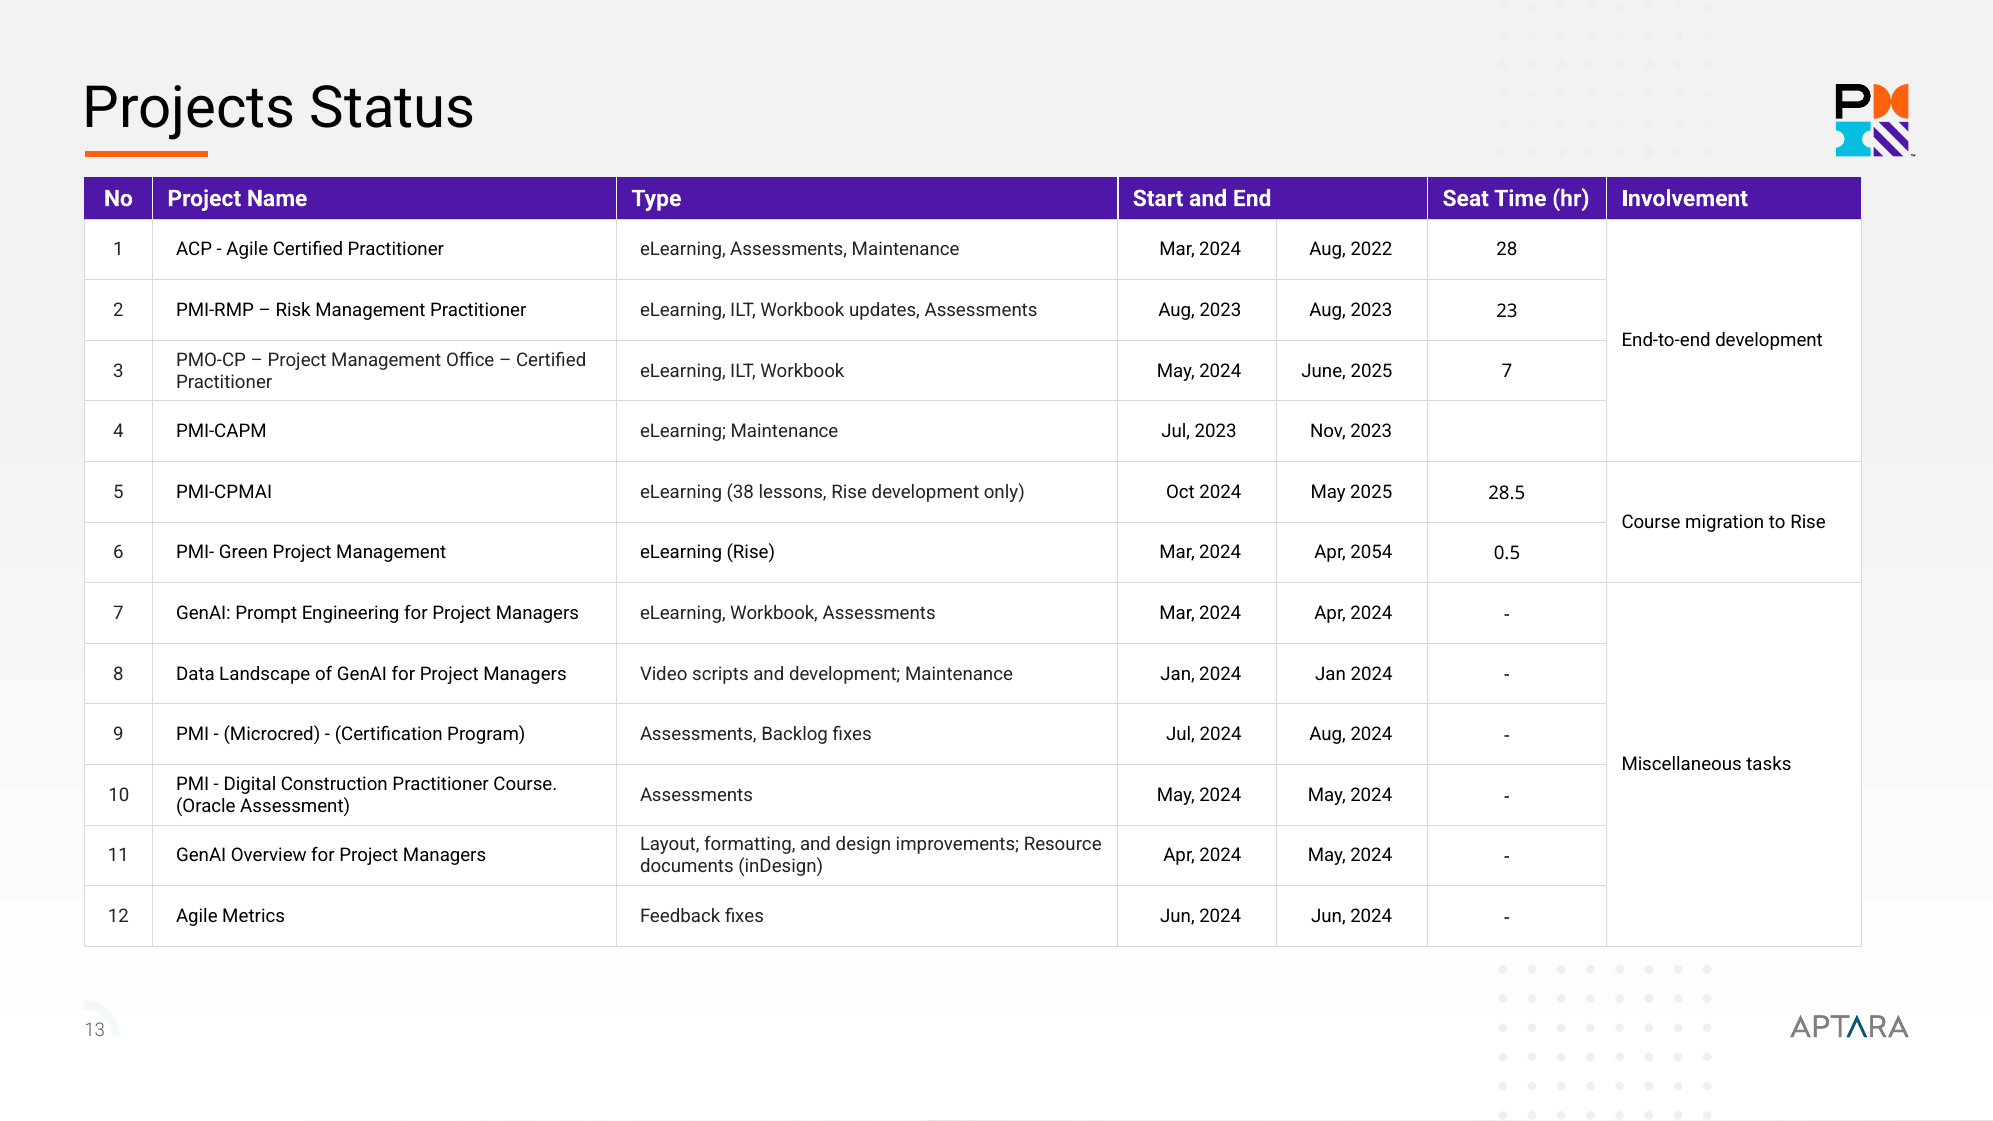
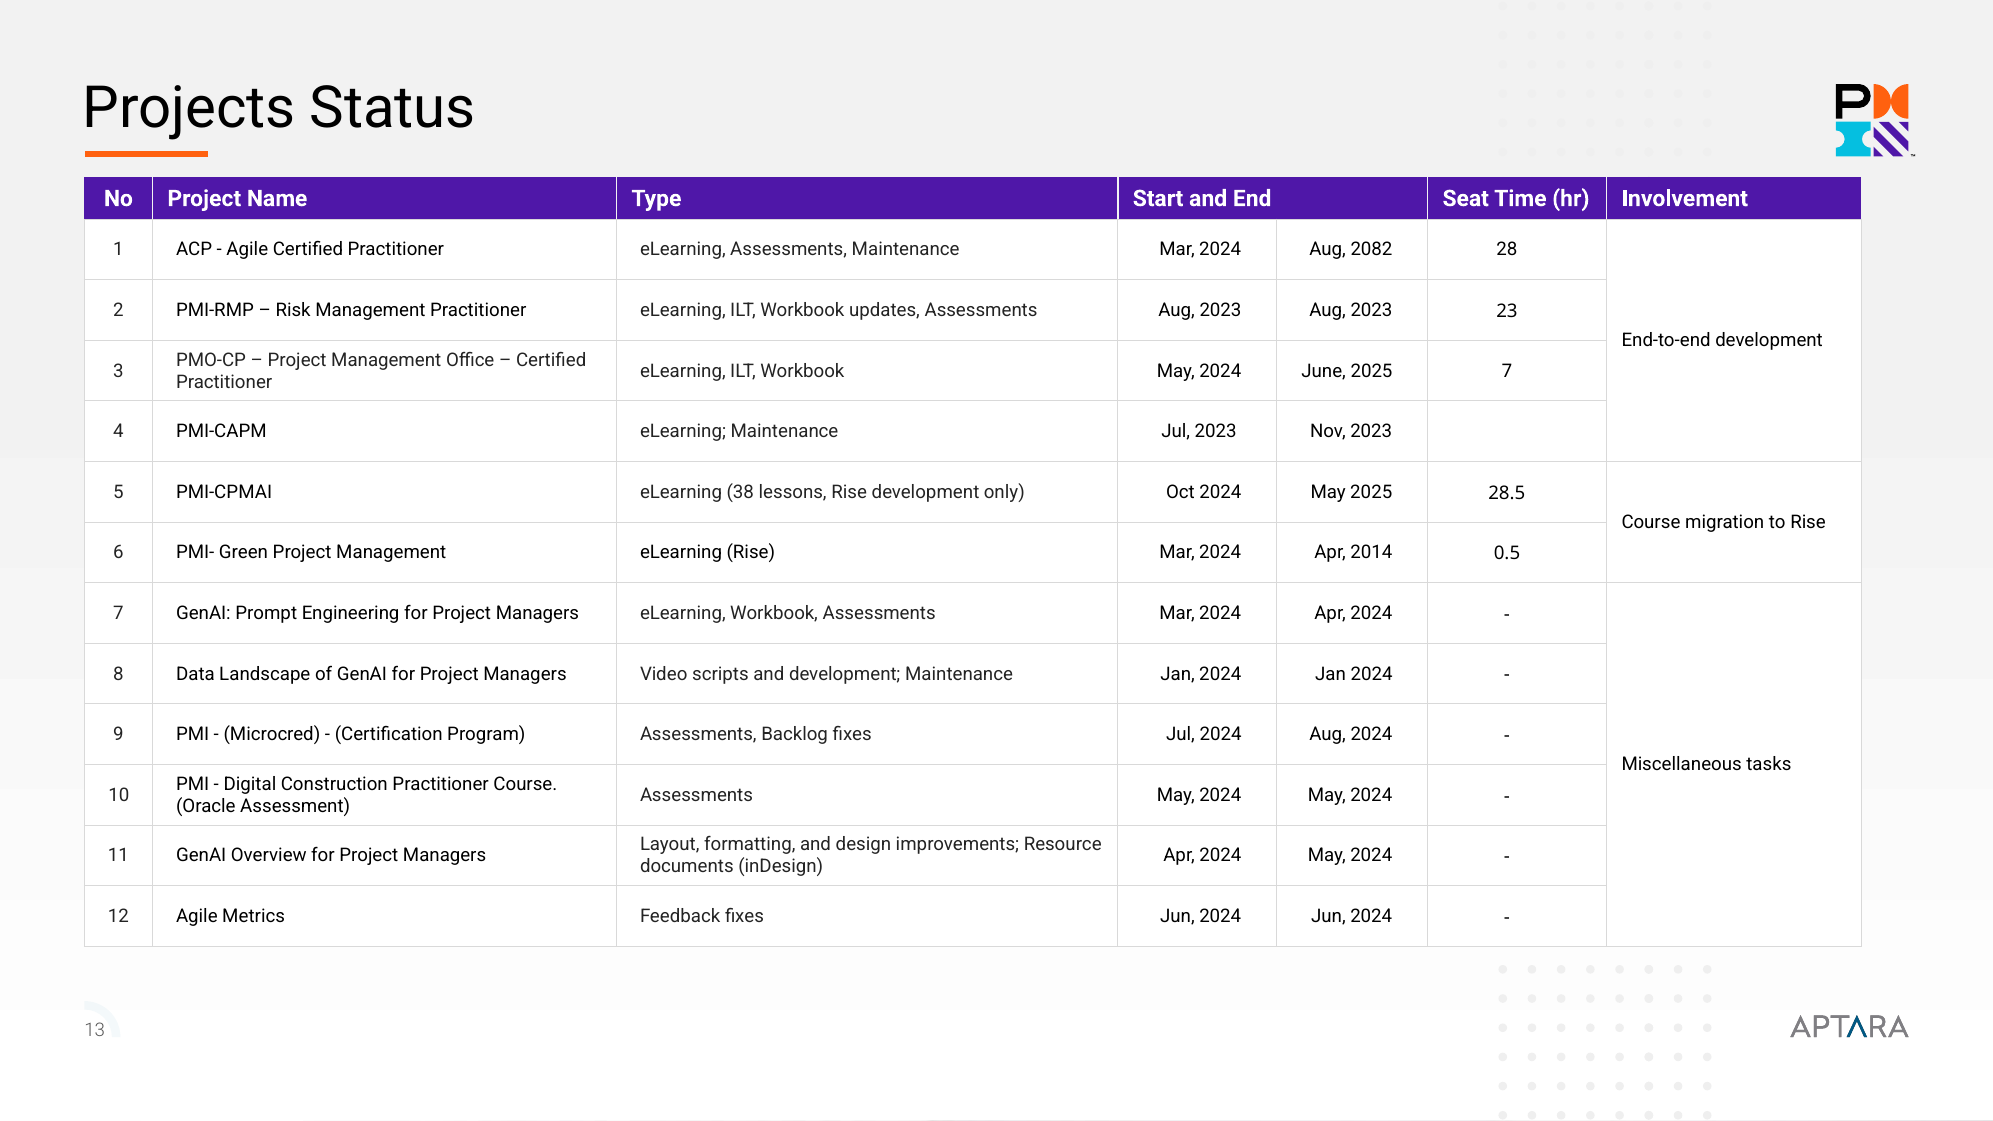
2022: 2022 -> 2082
2054: 2054 -> 2014
